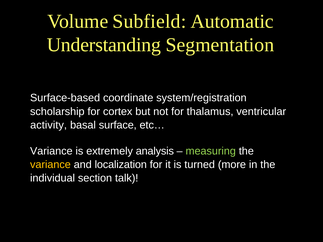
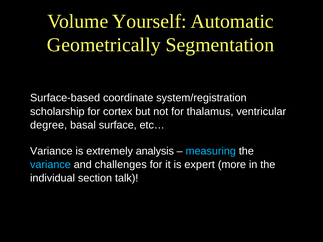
Subfield: Subfield -> Yourself
Understanding: Understanding -> Geometrically
activity: activity -> degree
measuring colour: light green -> light blue
variance at (50, 165) colour: yellow -> light blue
localization: localization -> challenges
turned: turned -> expert
